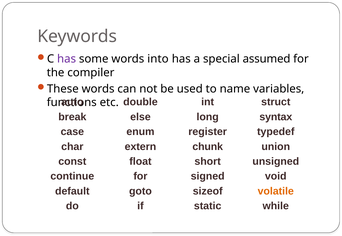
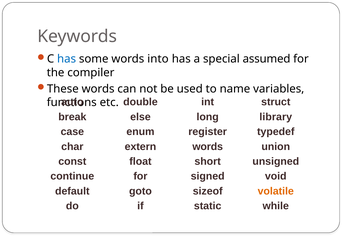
has at (67, 59) colour: purple -> blue
syntax: syntax -> library
extern chunk: chunk -> words
